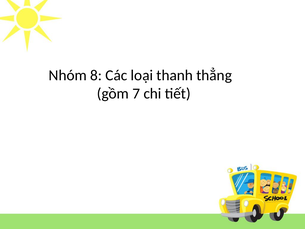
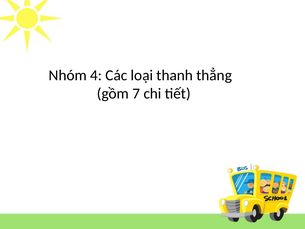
8: 8 -> 4
